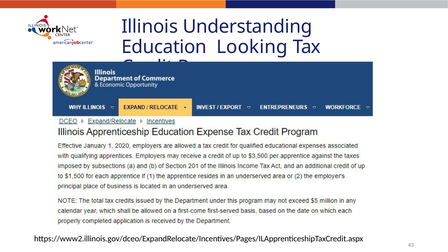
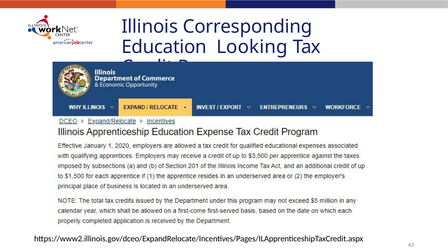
Understanding: Understanding -> Corresponding
